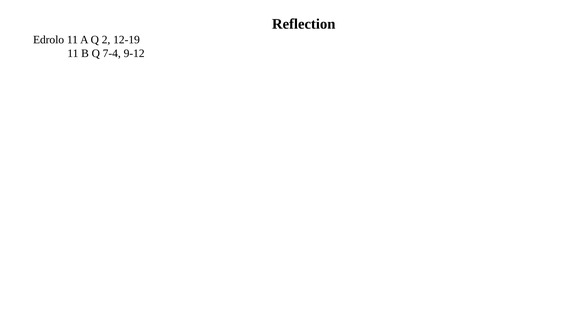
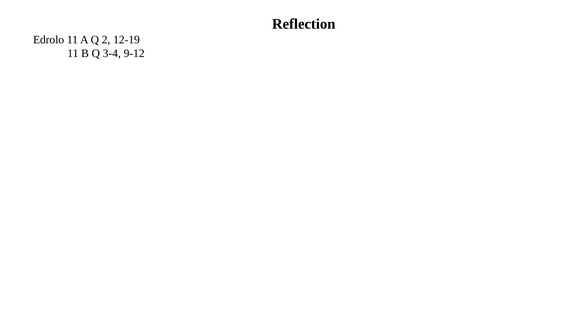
7-4: 7-4 -> 3-4
